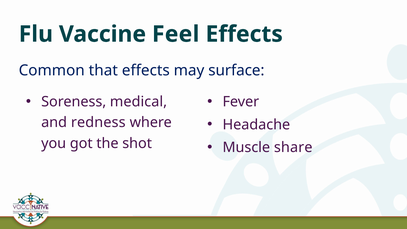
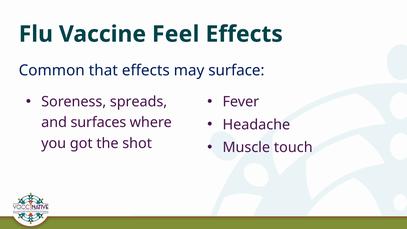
medical: medical -> spreads
redness: redness -> surfaces
share: share -> touch
